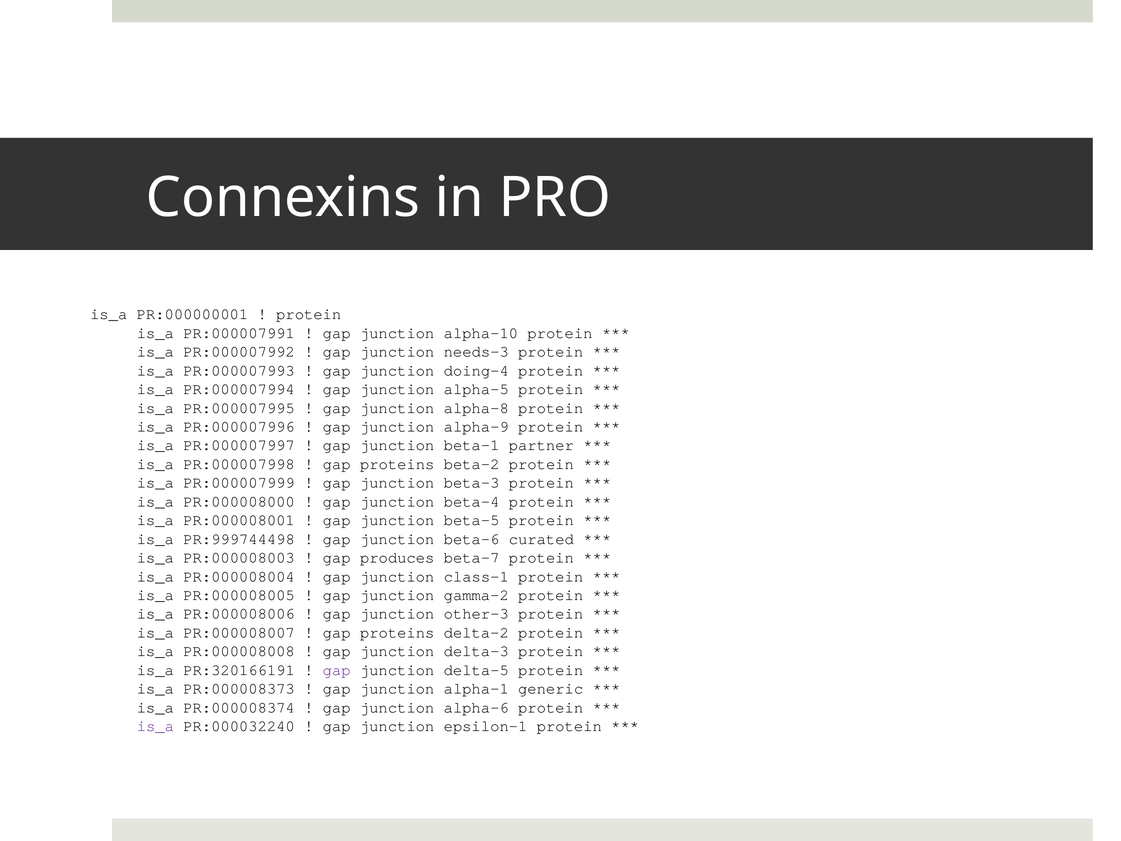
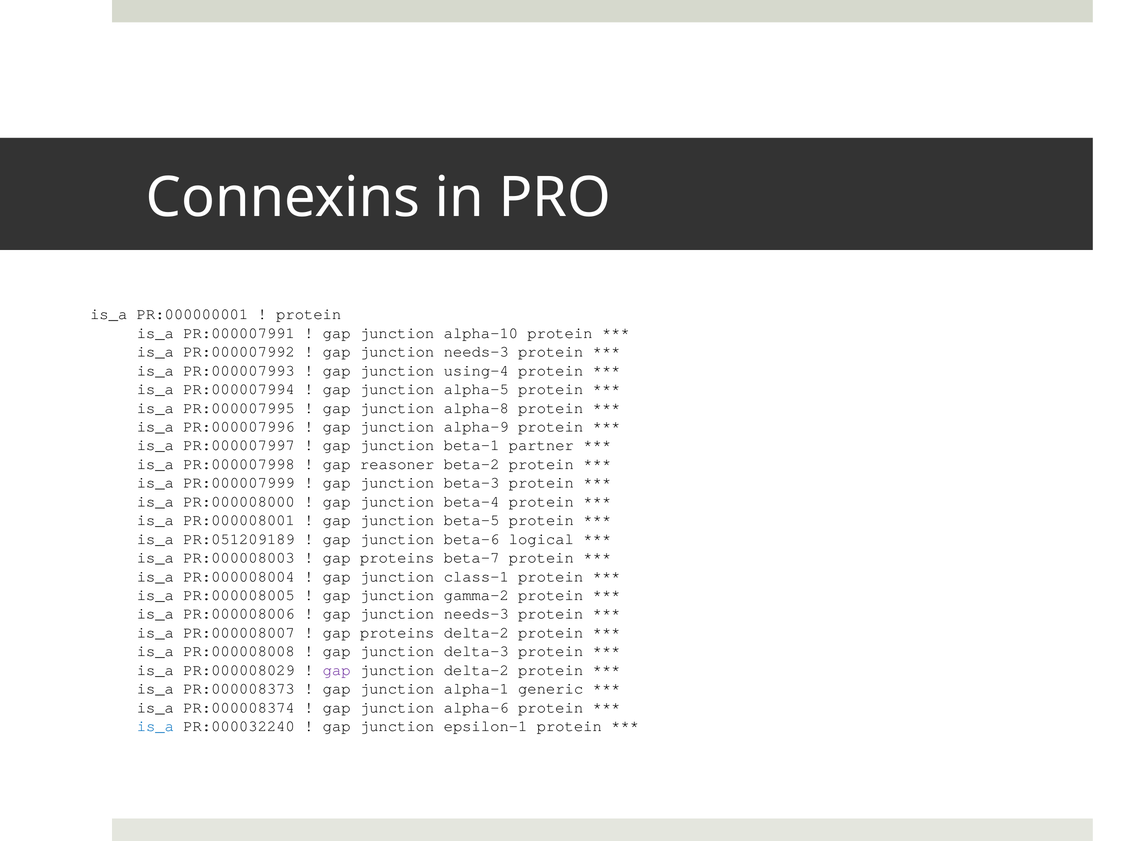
doing-4: doing-4 -> using-4
proteins at (397, 464): proteins -> reasoner
PR:999744498: PR:999744498 -> PR:051209189
curated: curated -> logical
produces at (397, 557): produces -> proteins
other-3 at (476, 614): other-3 -> needs-3
PR:320166191: PR:320166191 -> PR:000008029
junction delta-5: delta-5 -> delta-2
is_a at (155, 726) colour: purple -> blue
